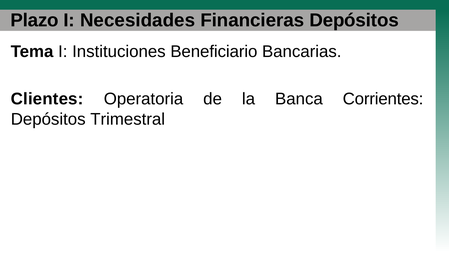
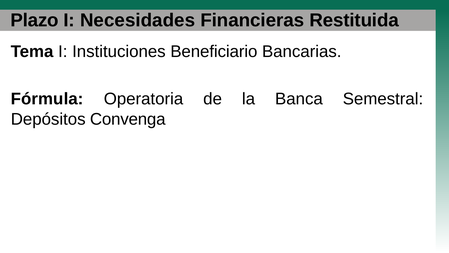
Financieras Depósitos: Depósitos -> Restituida
Clientes: Clientes -> Fórmula
Corrientes: Corrientes -> Semestral
Trimestral: Trimestral -> Convenga
